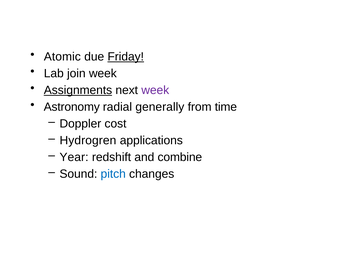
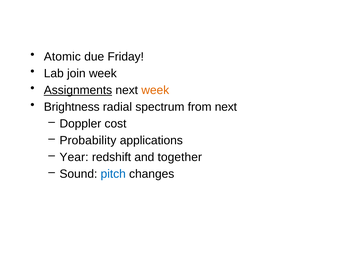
Friday underline: present -> none
week at (155, 90) colour: purple -> orange
Astronomy: Astronomy -> Brightness
generally: generally -> spectrum
from time: time -> next
Hydrogren: Hydrogren -> Probability
combine: combine -> together
